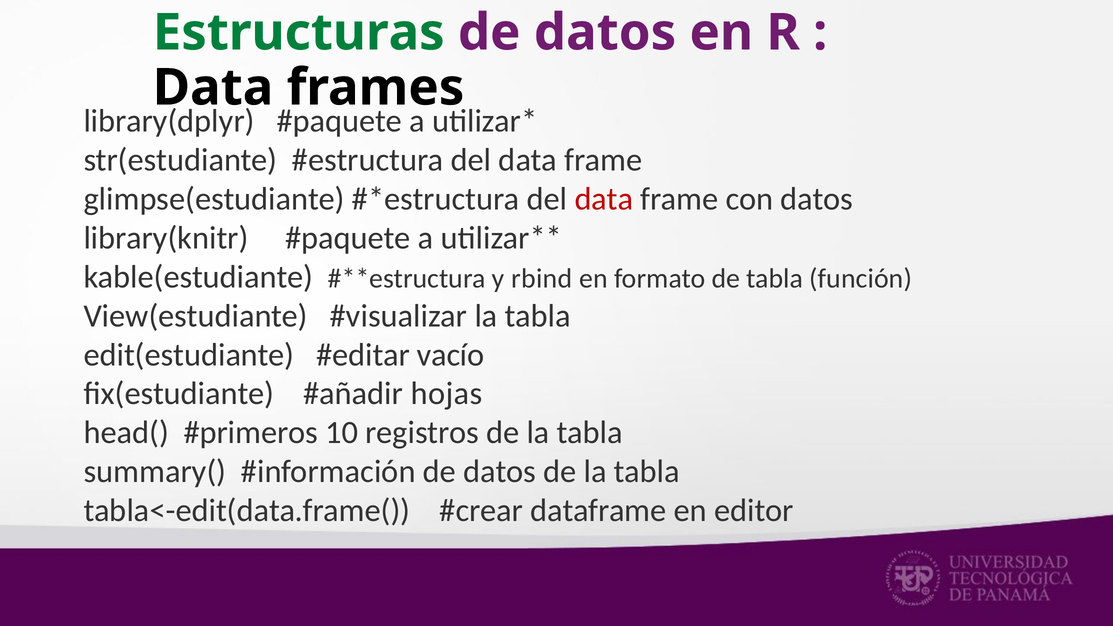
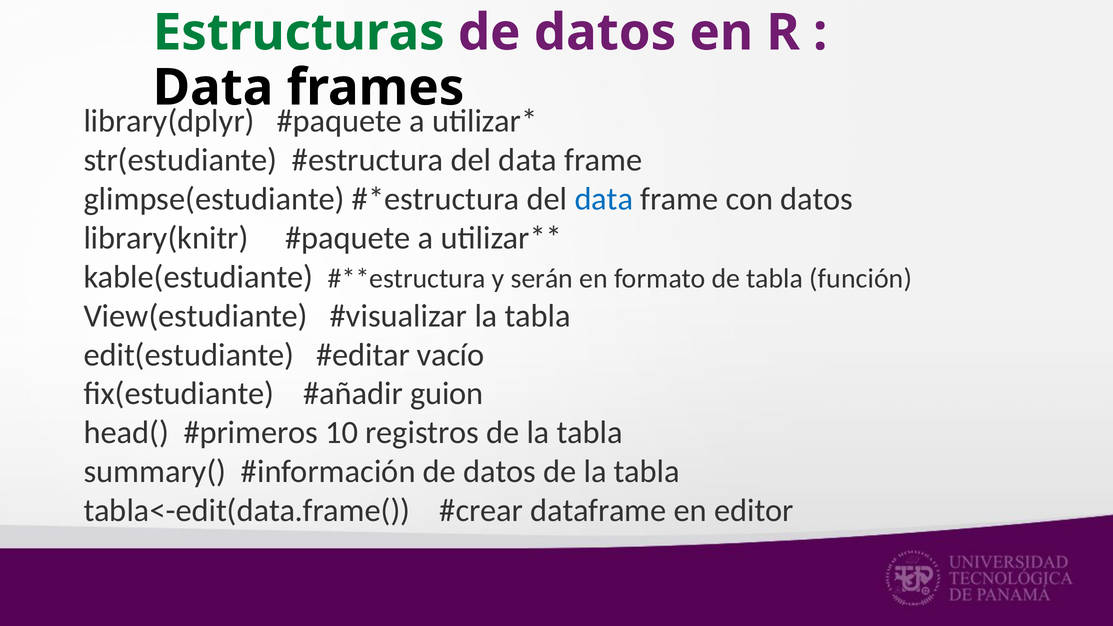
data at (604, 199) colour: red -> blue
rbind: rbind -> serán
hojas: hojas -> guion
